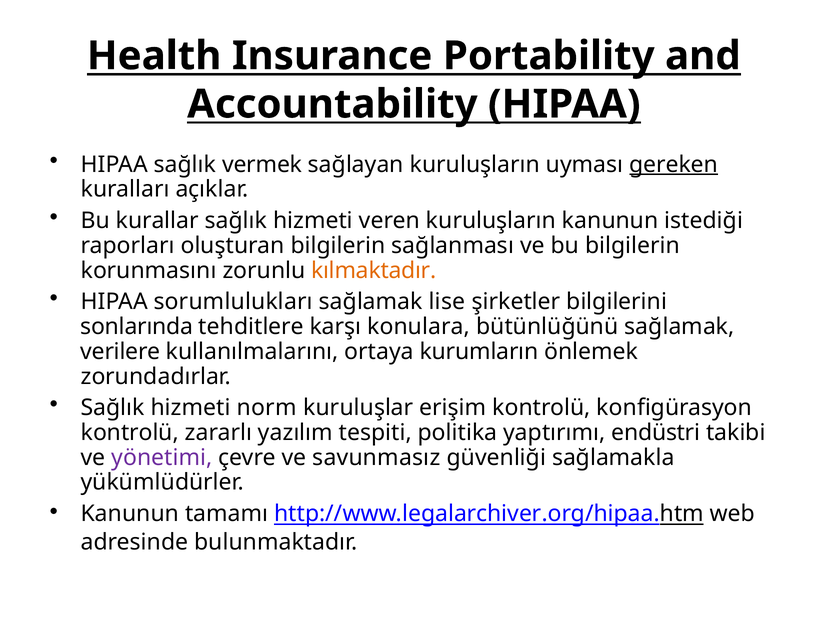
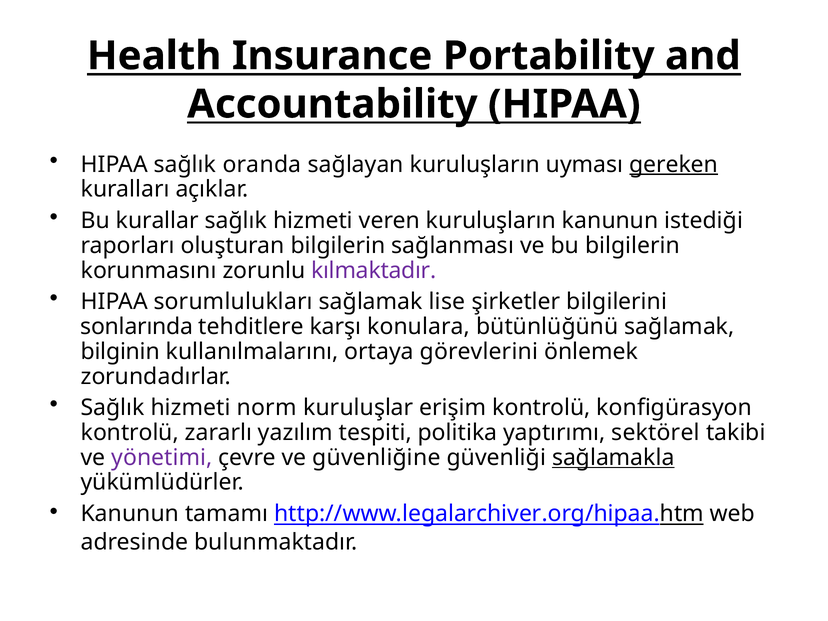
vermek: vermek -> oranda
kılmaktadır colour: orange -> purple
verilere: verilere -> bilginin
kurumların: kurumların -> görevlerini
endüstri: endüstri -> sektörel
savunmasız: savunmasız -> güvenliğine
sağlamakla underline: none -> present
